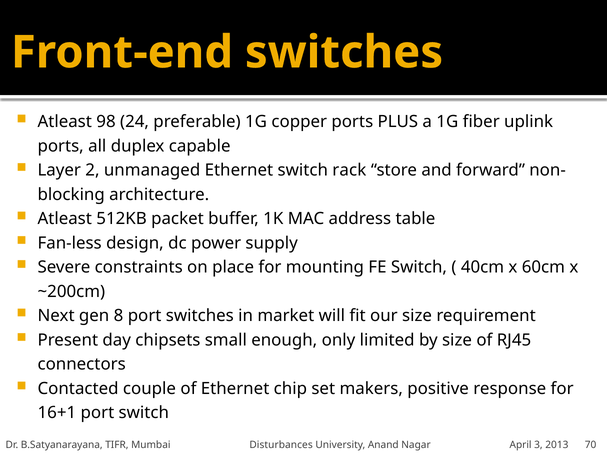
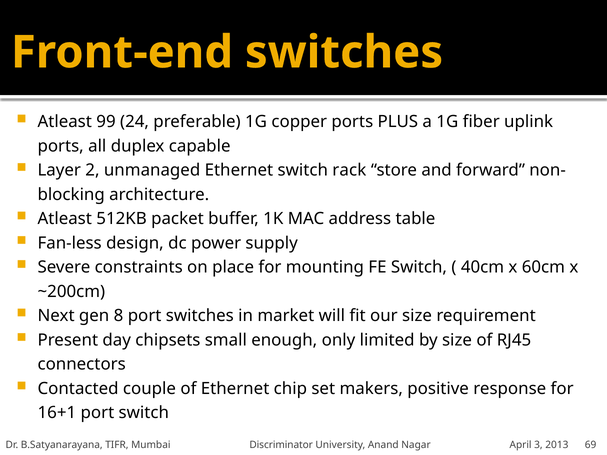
98: 98 -> 99
Disturbances: Disturbances -> Discriminator
70: 70 -> 69
